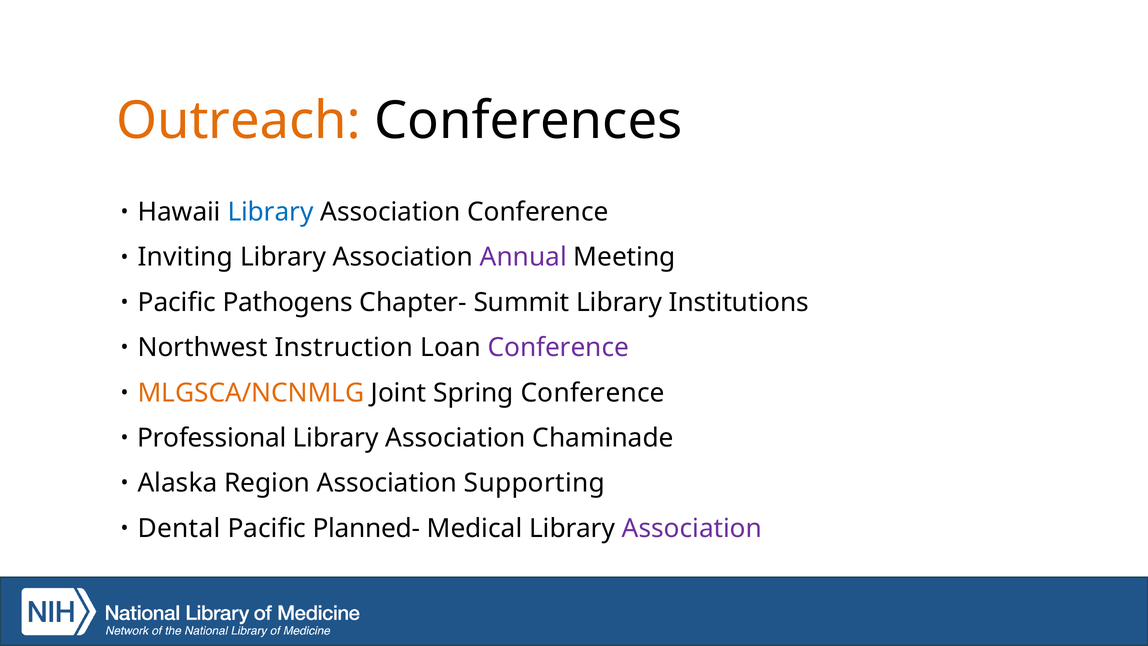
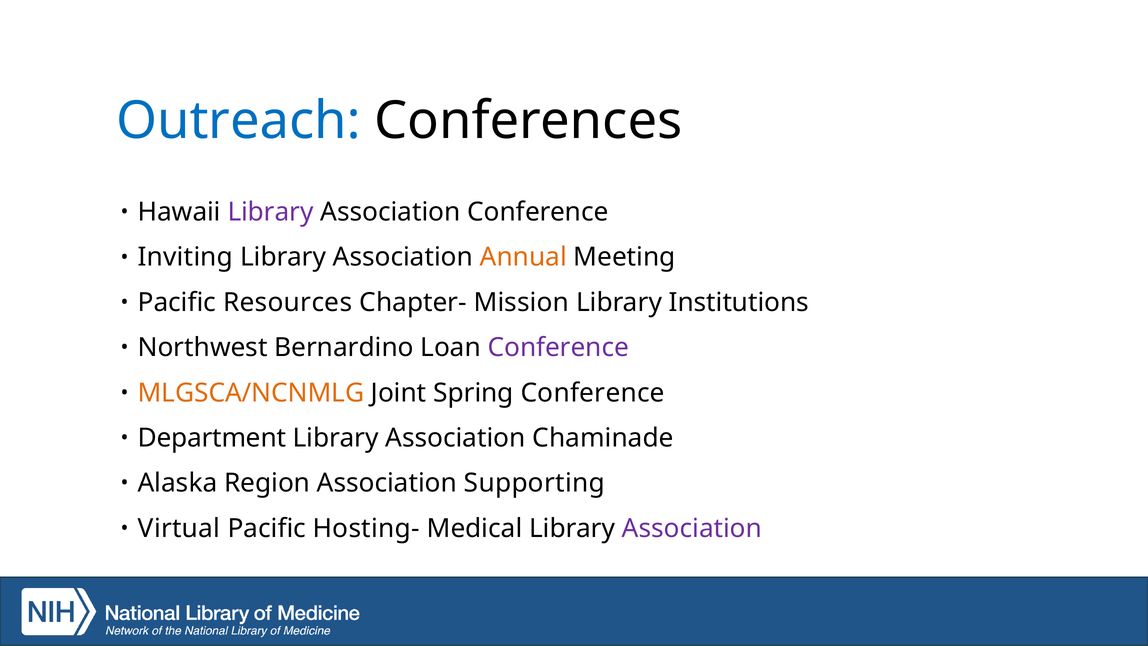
Outreach colour: orange -> blue
Library at (271, 212) colour: blue -> purple
Annual colour: purple -> orange
Pathogens: Pathogens -> Resources
Summit: Summit -> Mission
Instruction: Instruction -> Bernardino
Professional: Professional -> Department
Dental: Dental -> Virtual
Planned-: Planned- -> Hosting-
